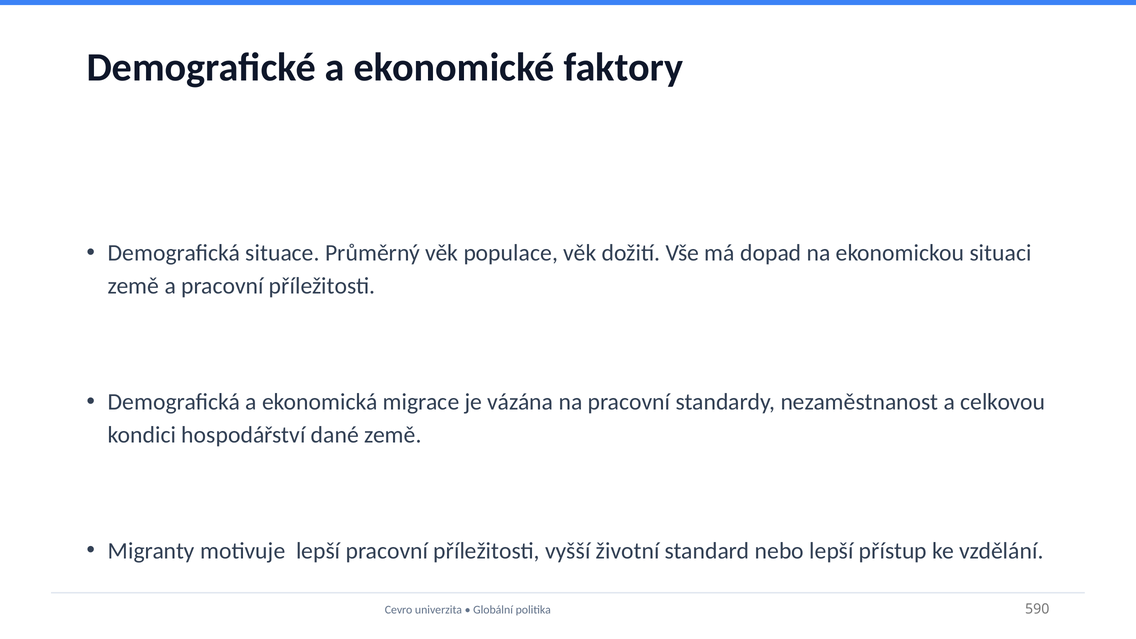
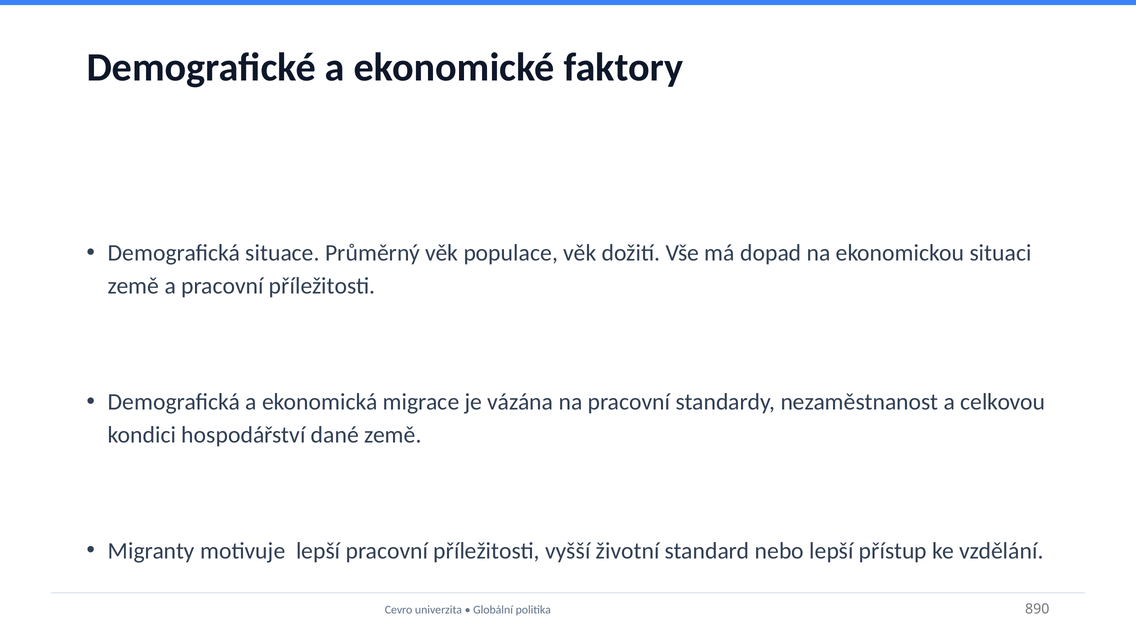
590: 590 -> 890
